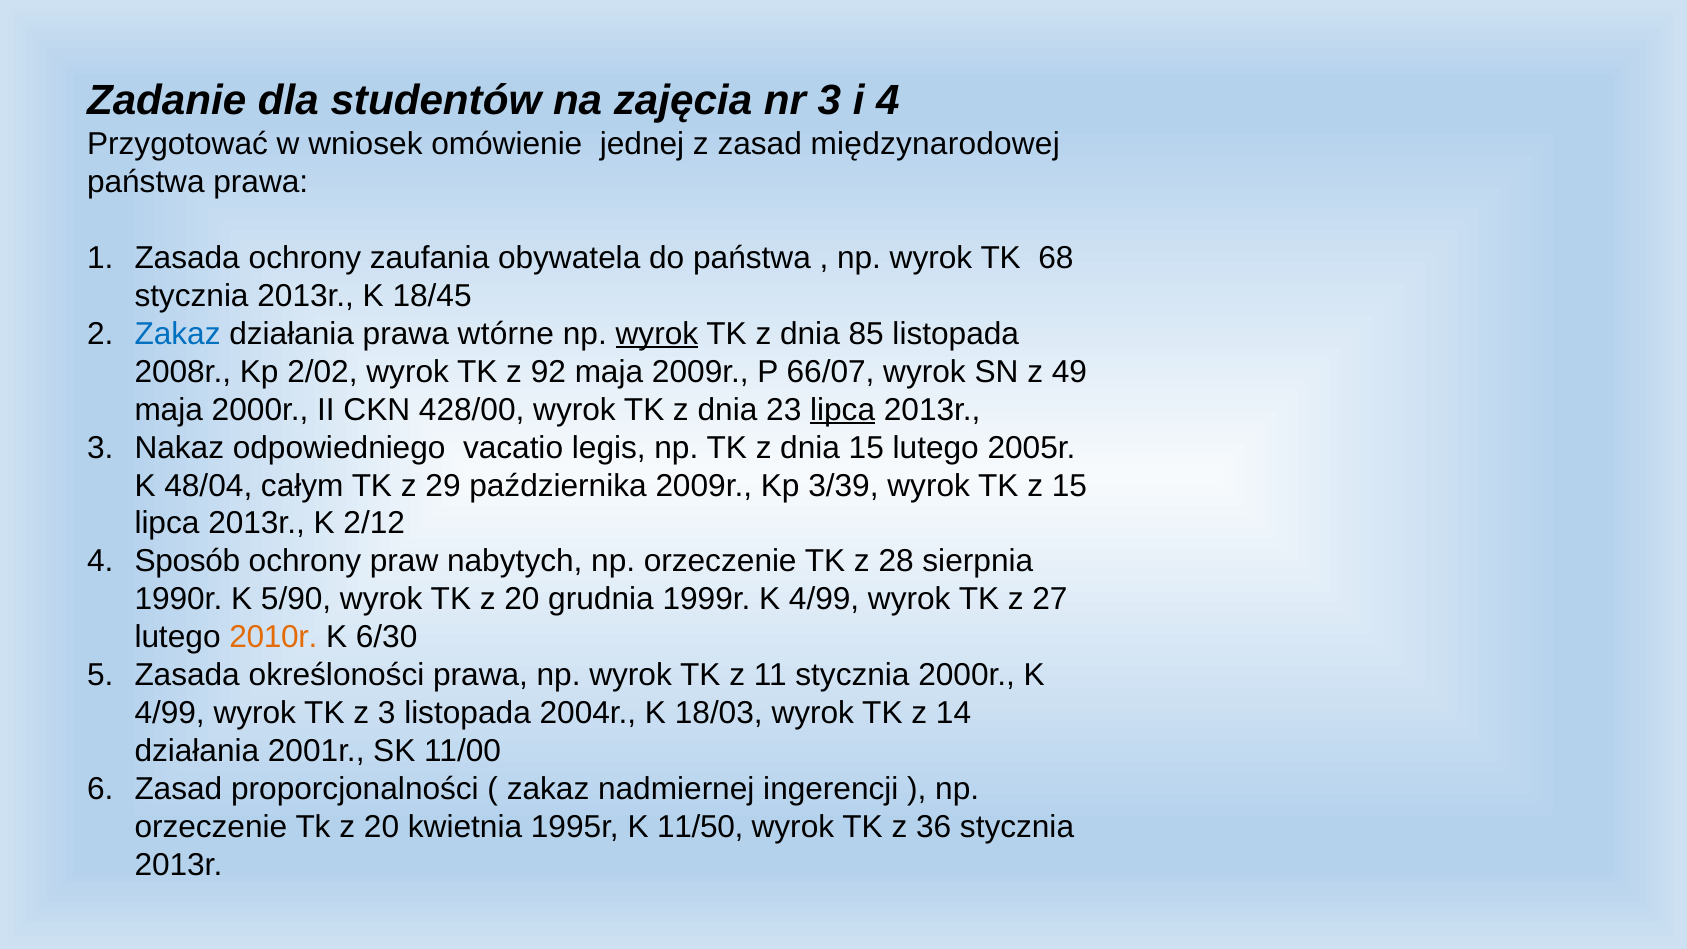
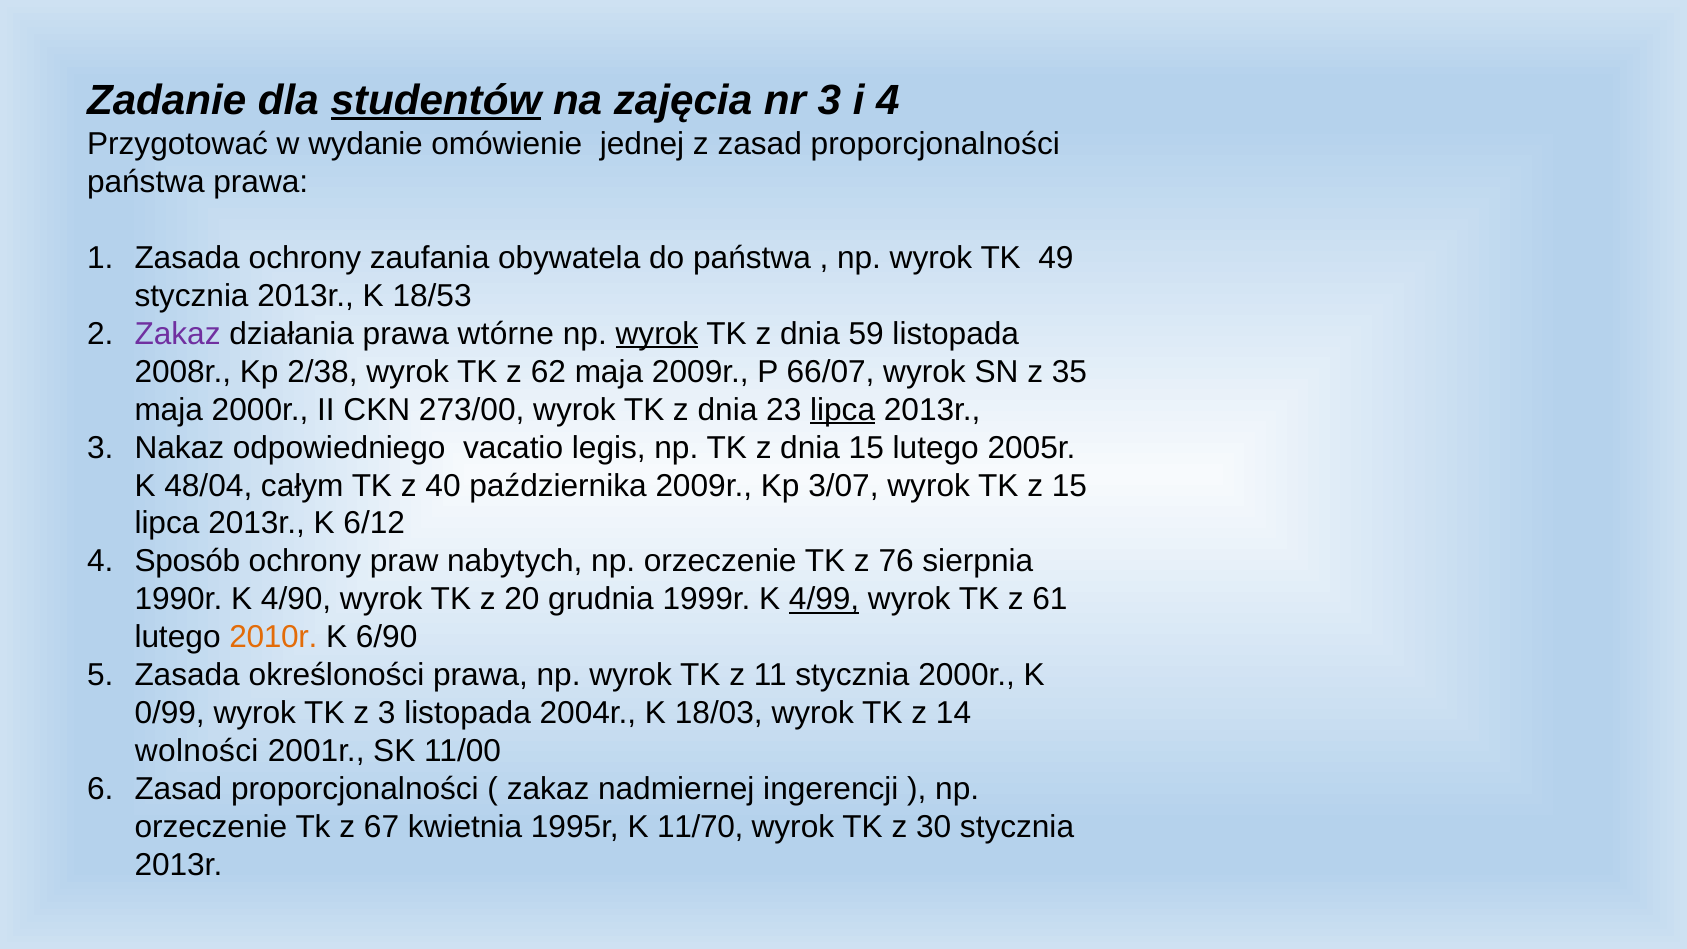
studentów underline: none -> present
wniosek: wniosek -> wydanie
z zasad międzynarodowej: międzynarodowej -> proporcjonalności
68: 68 -> 49
18/45: 18/45 -> 18/53
Zakaz at (178, 334) colour: blue -> purple
85: 85 -> 59
2/02: 2/02 -> 2/38
92: 92 -> 62
49: 49 -> 35
428/00: 428/00 -> 273/00
29: 29 -> 40
3/39: 3/39 -> 3/07
2/12: 2/12 -> 6/12
28: 28 -> 76
5/90: 5/90 -> 4/90
4/99 at (824, 599) underline: none -> present
27: 27 -> 61
6/30: 6/30 -> 6/90
4/99 at (170, 713): 4/99 -> 0/99
działania at (197, 751): działania -> wolności
orzeczenie Tk z 20: 20 -> 67
11/50: 11/50 -> 11/70
36: 36 -> 30
